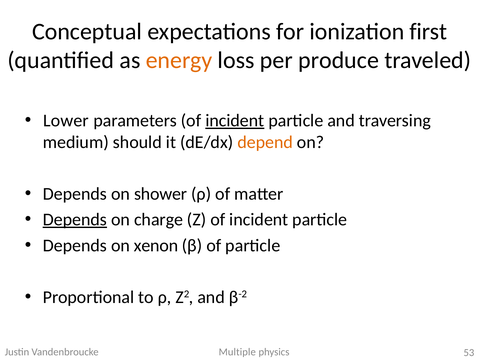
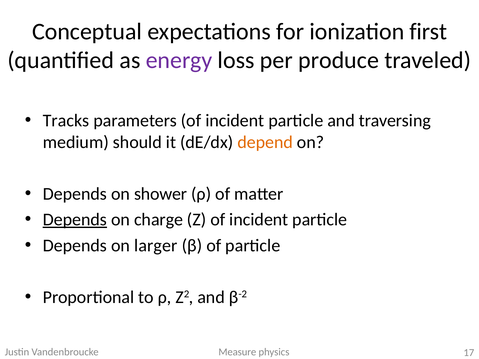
energy colour: orange -> purple
Lower: Lower -> Tracks
incident at (235, 121) underline: present -> none
xenon: xenon -> larger
Multiple: Multiple -> Measure
53: 53 -> 17
